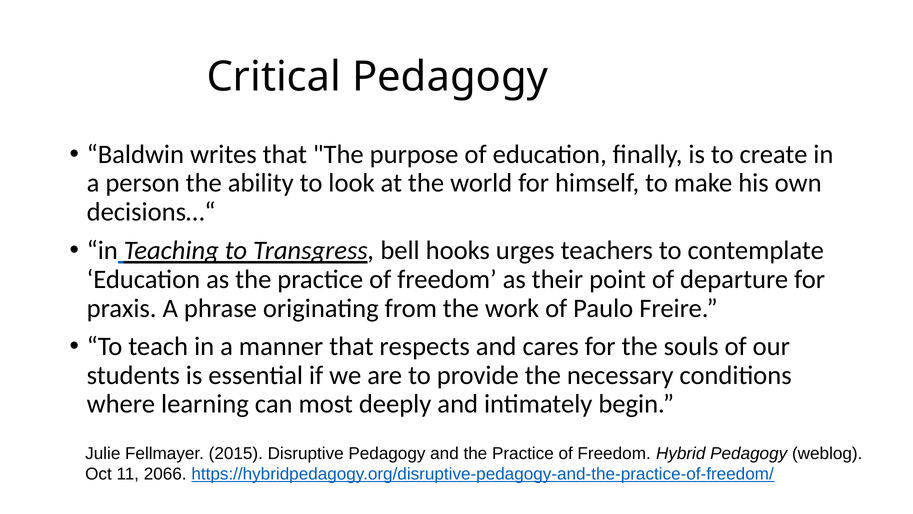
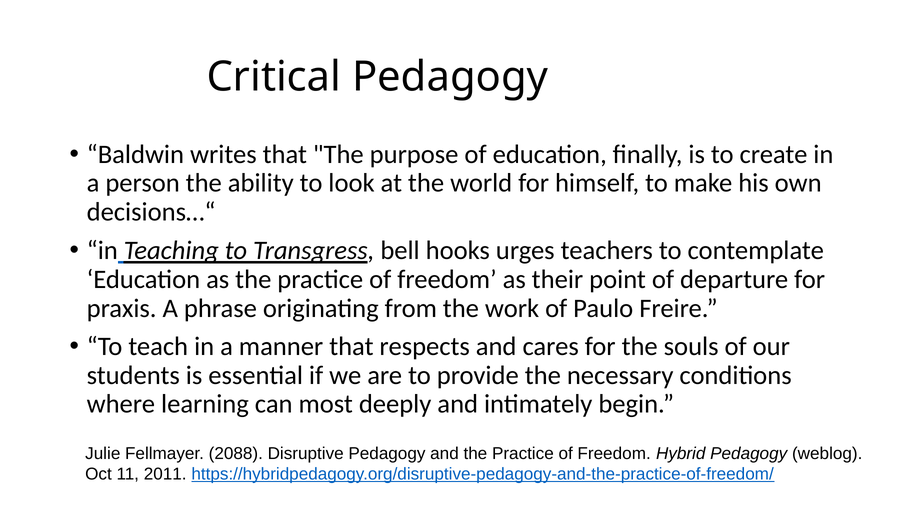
2015: 2015 -> 2088
2066: 2066 -> 2011
